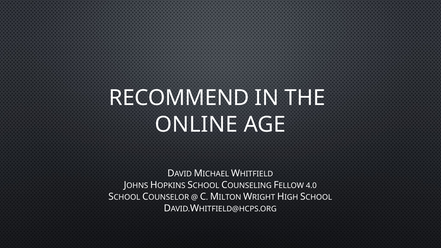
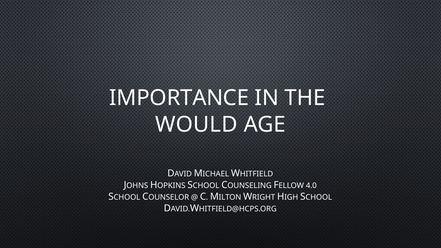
RECOMMEND: RECOMMEND -> IMPORTANCE
ONLINE: ONLINE -> WOULD
